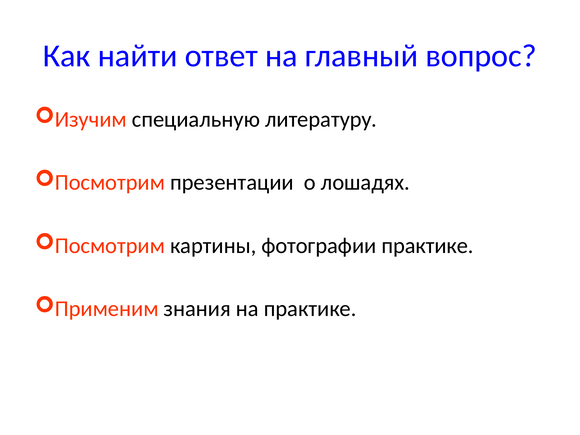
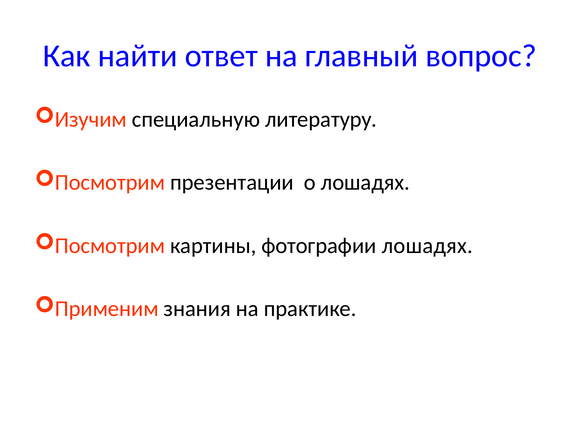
фотографии практике: практике -> лошадях
